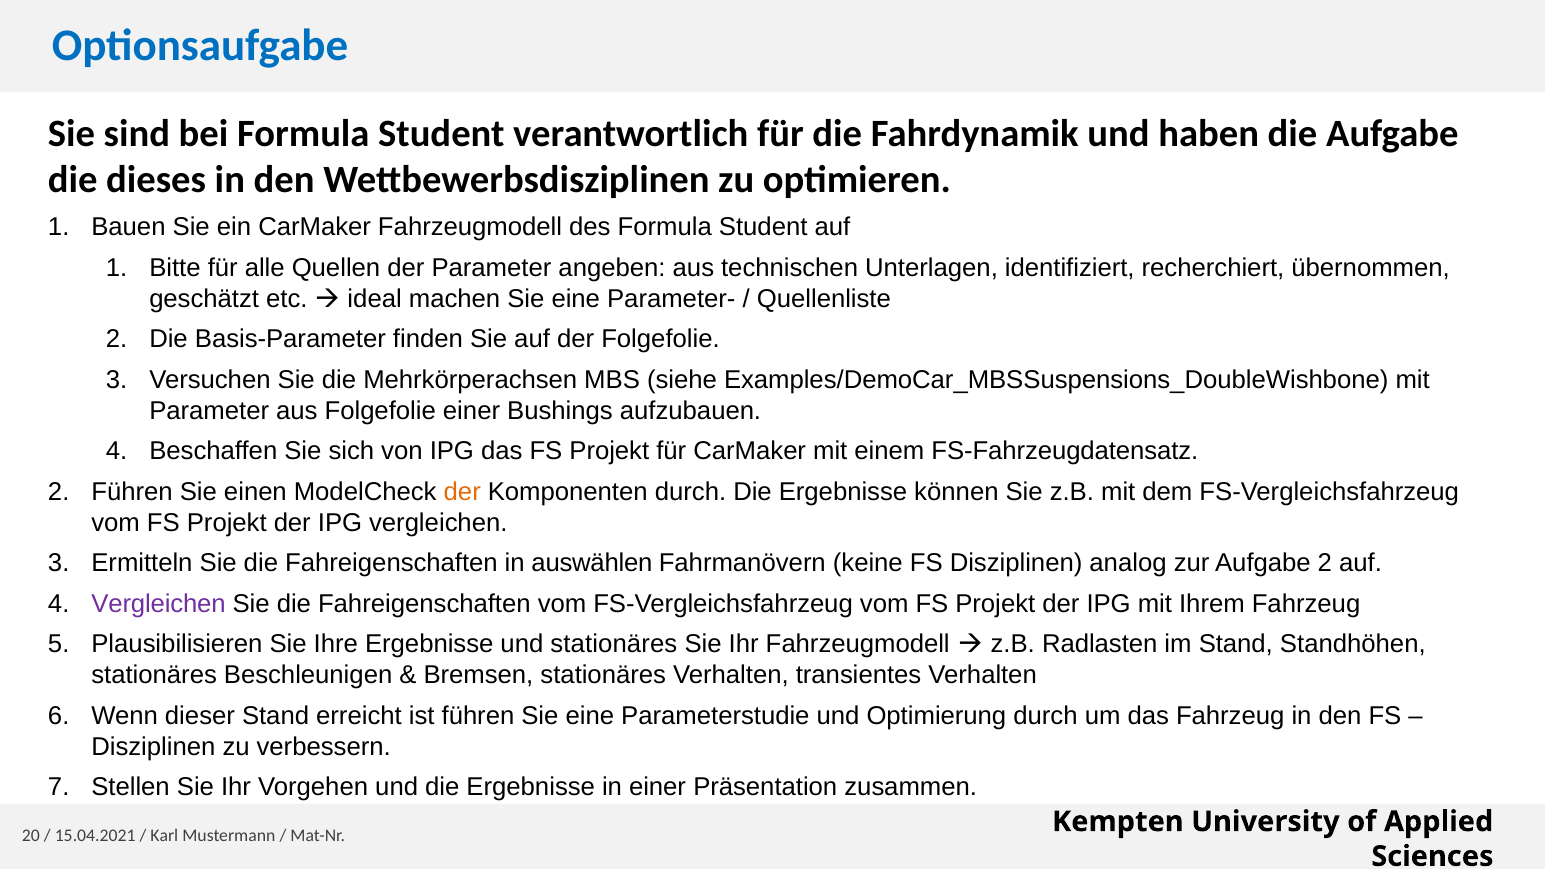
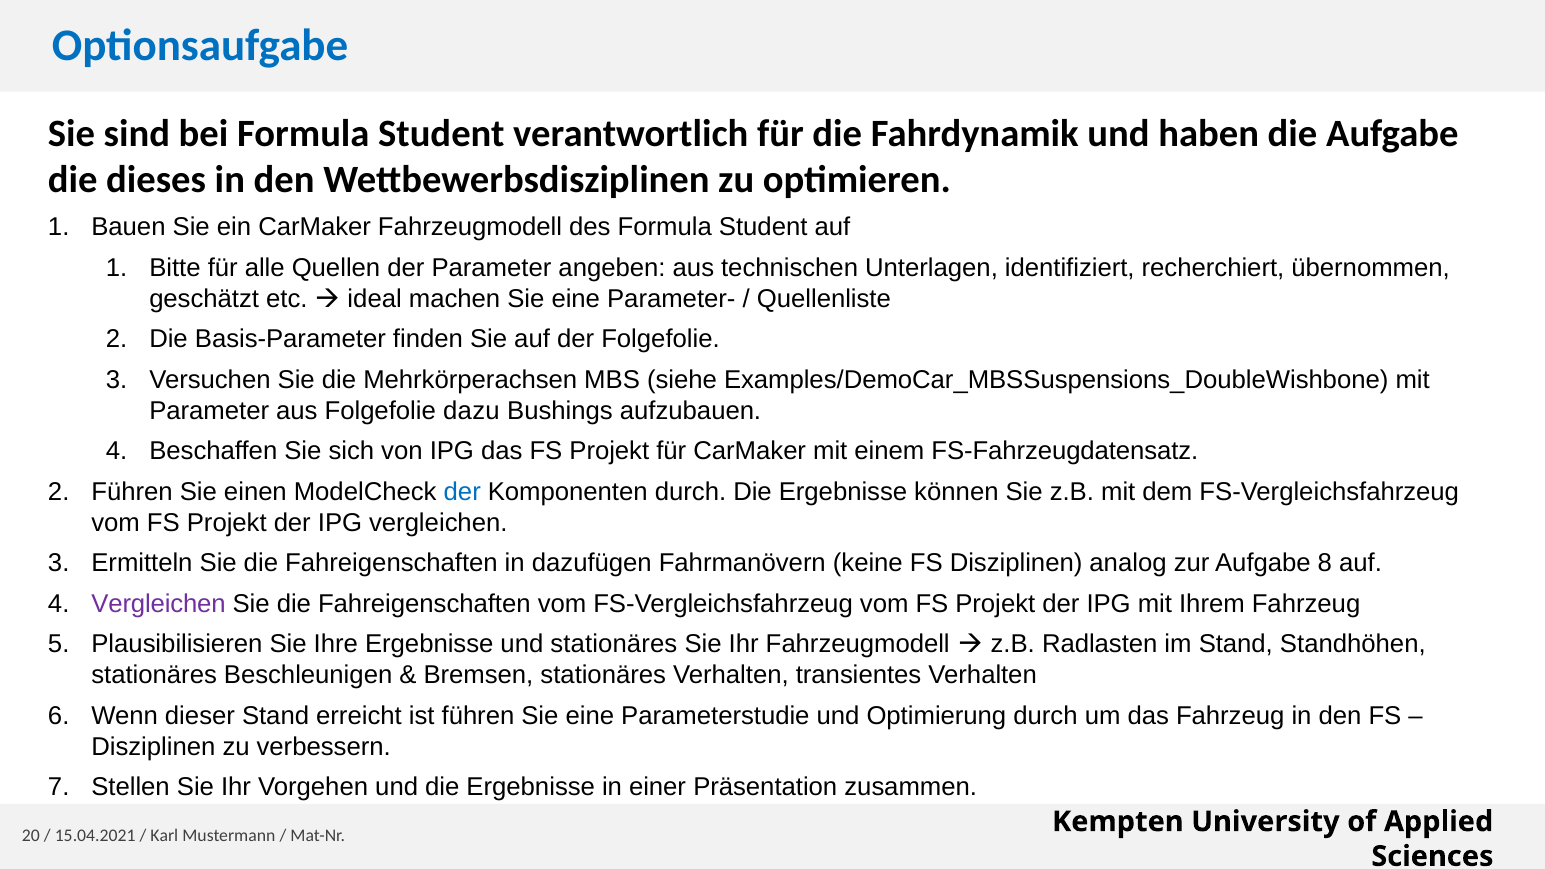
Folgefolie einer: einer -> dazu
der at (462, 492) colour: orange -> blue
auswählen: auswählen -> dazufügen
Aufgabe 2: 2 -> 8
